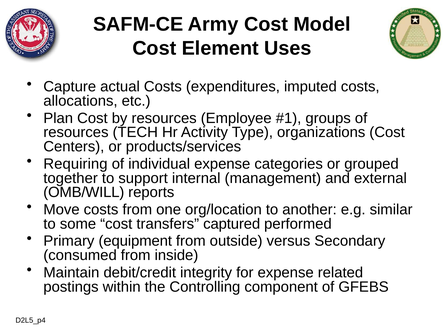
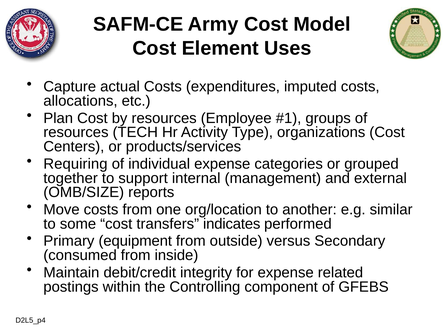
OMB/WILL: OMB/WILL -> OMB/SIZE
captured: captured -> indicates
